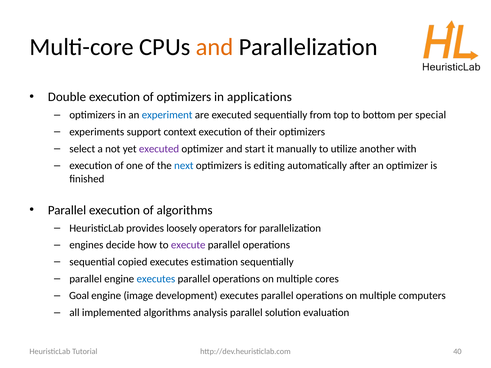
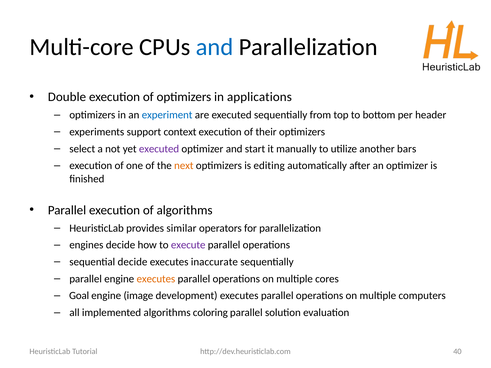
and at (215, 47) colour: orange -> blue
special: special -> header
with: with -> bars
next colour: blue -> orange
loosely: loosely -> similar
sequential copied: copied -> decide
estimation: estimation -> inaccurate
executes at (156, 279) colour: blue -> orange
analysis: analysis -> coloring
